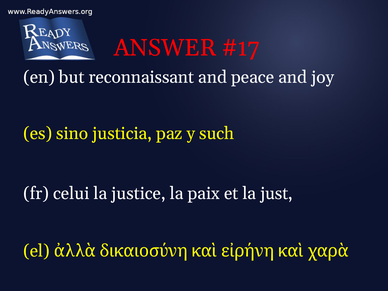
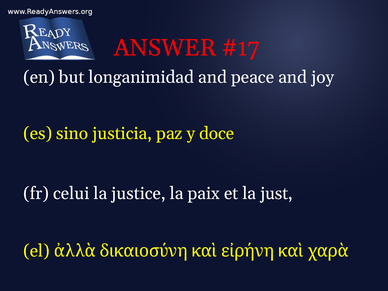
reconnaissant: reconnaissant -> longanimidad
such: such -> doce
